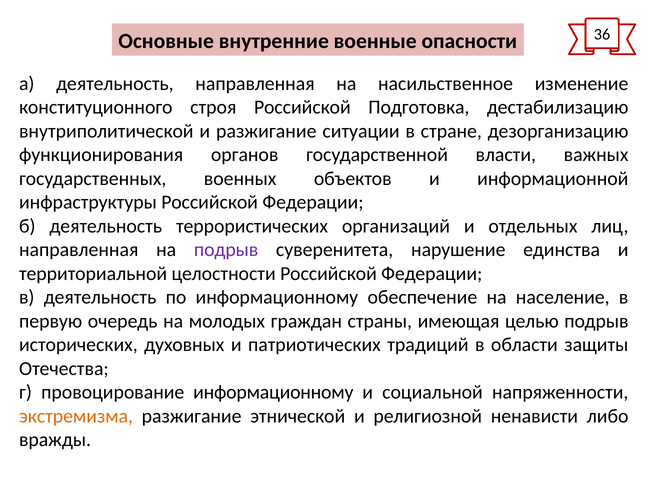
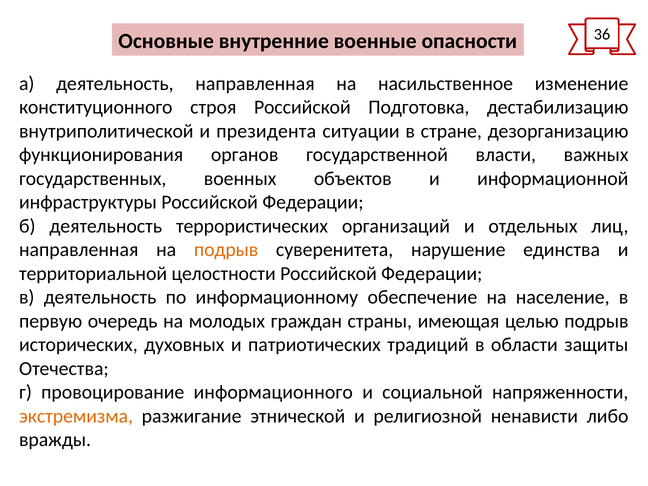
и разжигание: разжигание -> президента
подрыв at (226, 250) colour: purple -> orange
провоцирование информационному: информационному -> информационного
